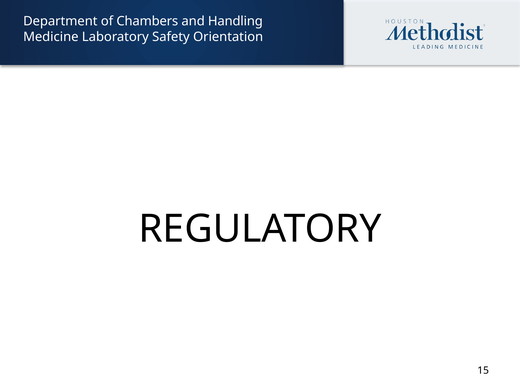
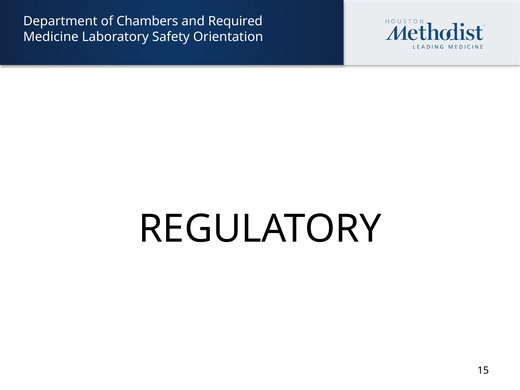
Handling: Handling -> Required
